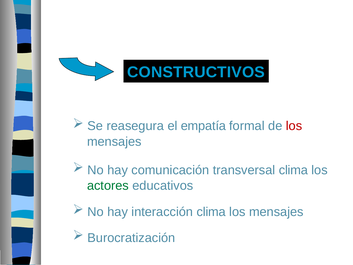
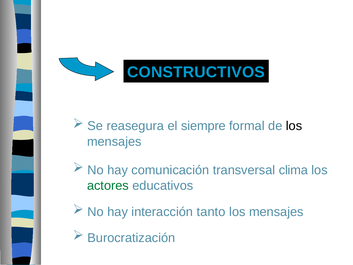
empatía: empatía -> siempre
los at (294, 126) colour: red -> black
interacción clima: clima -> tanto
